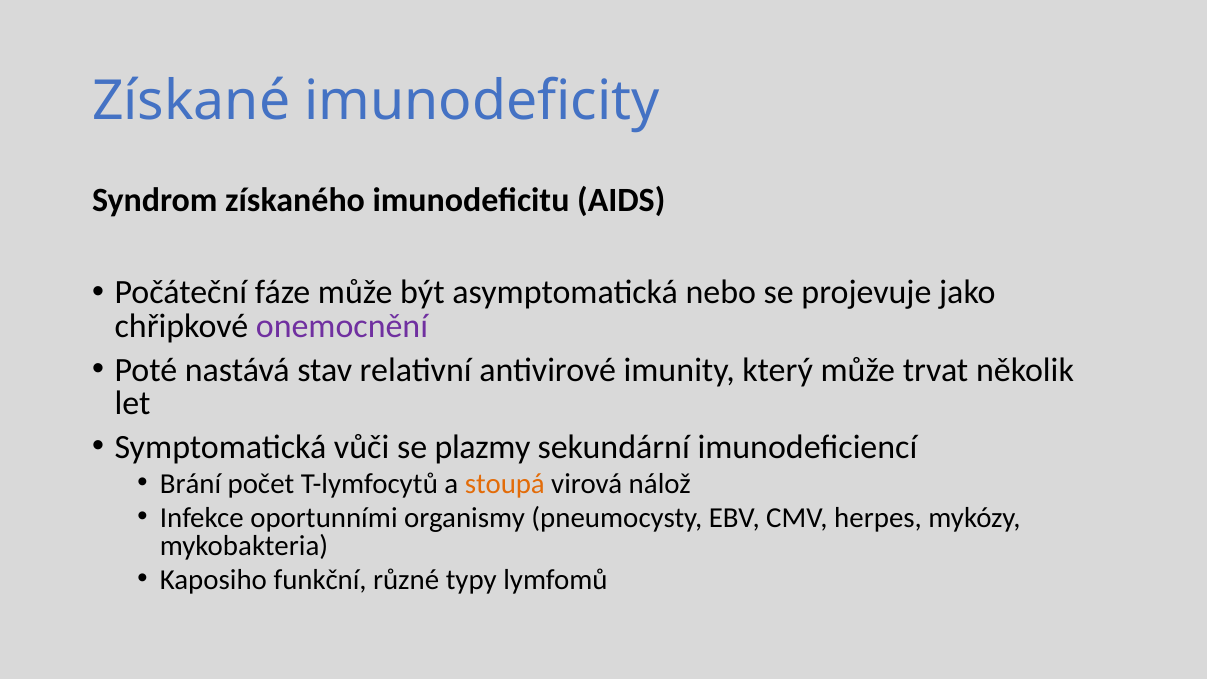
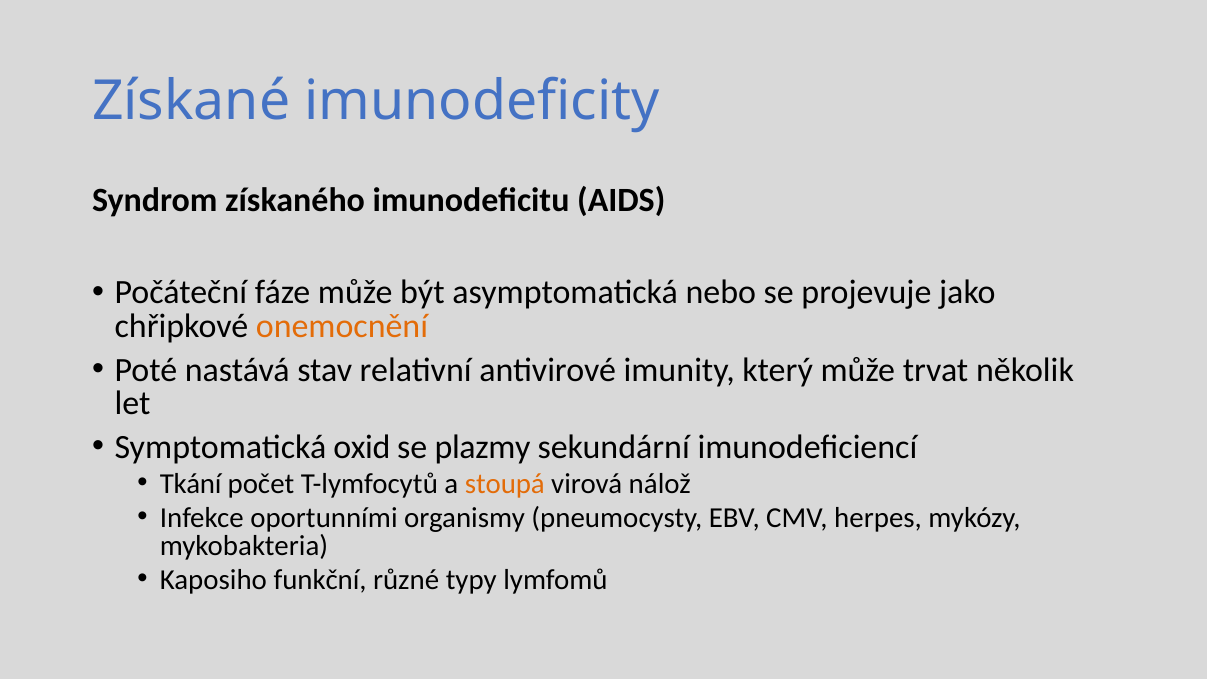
onemocnění colour: purple -> orange
vůči: vůči -> oxid
Brání: Brání -> Tkání
